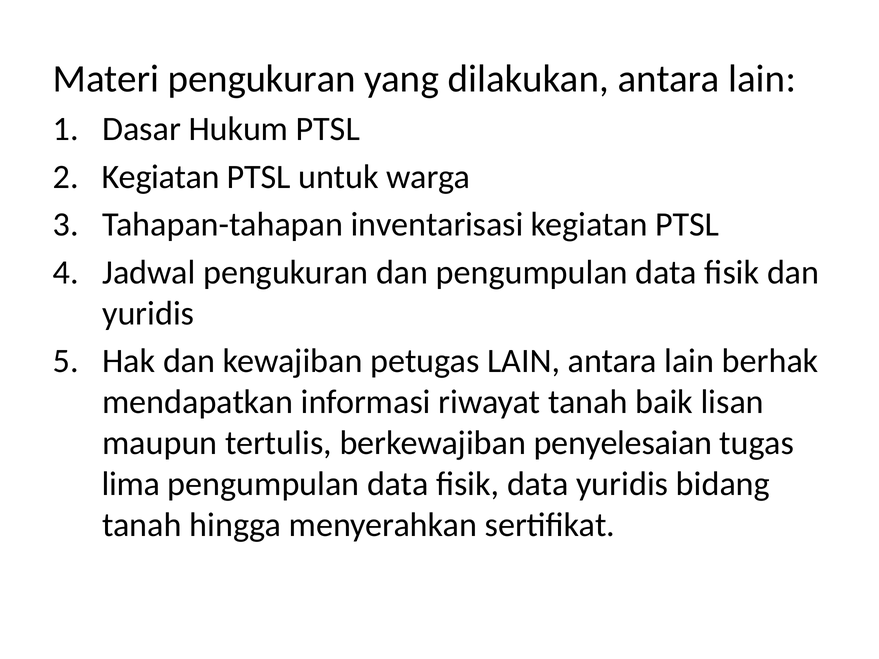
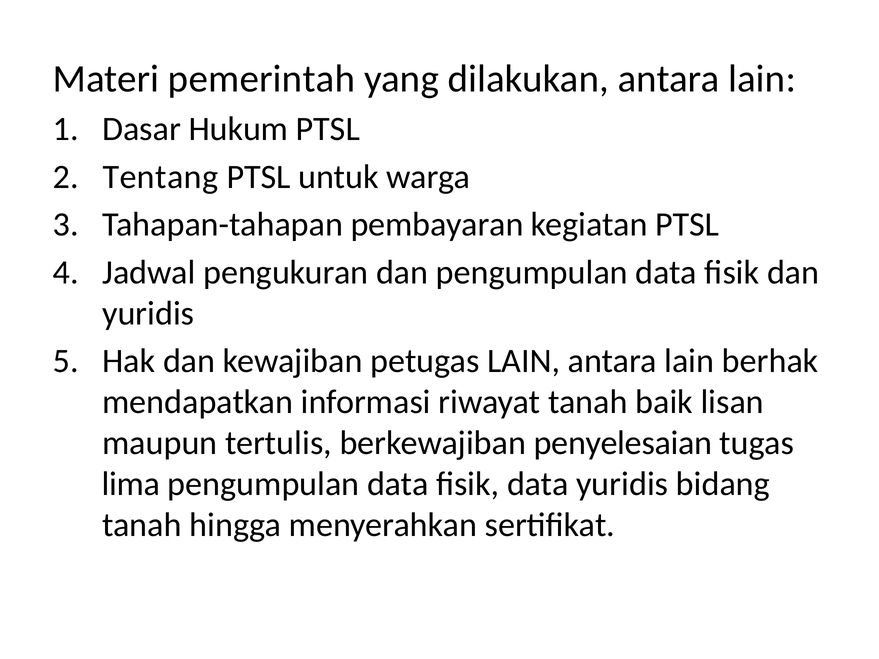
Materi pengukuran: pengukuran -> pemerintah
Kegiatan at (161, 177): Kegiatan -> Tentang
inventarisasi: inventarisasi -> pembayaran
